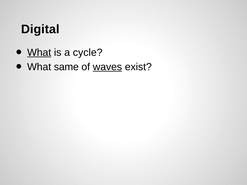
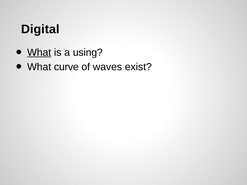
cycle: cycle -> using
same: same -> curve
waves underline: present -> none
